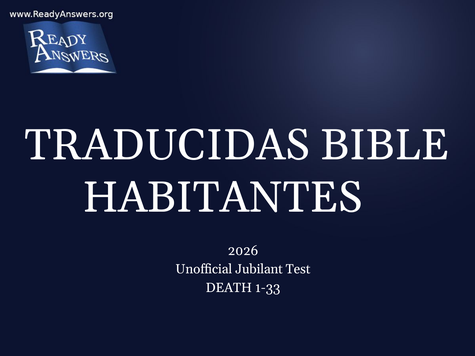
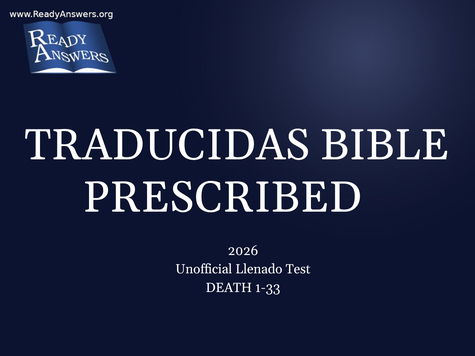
HABITANTES: HABITANTES -> PRESCRIBED
Jubilant: Jubilant -> Llenado
